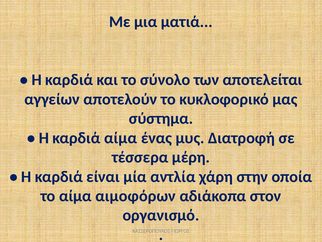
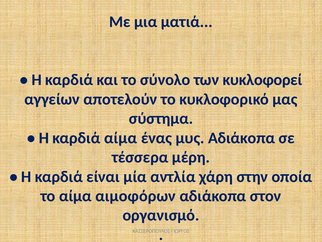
αποτελείται: αποτελείται -> κυκλοφορεί
μυς Διατροφή: Διατροφή -> Αδιάκοπα
